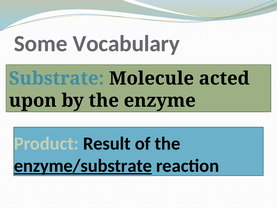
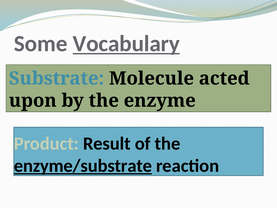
Vocabulary underline: none -> present
